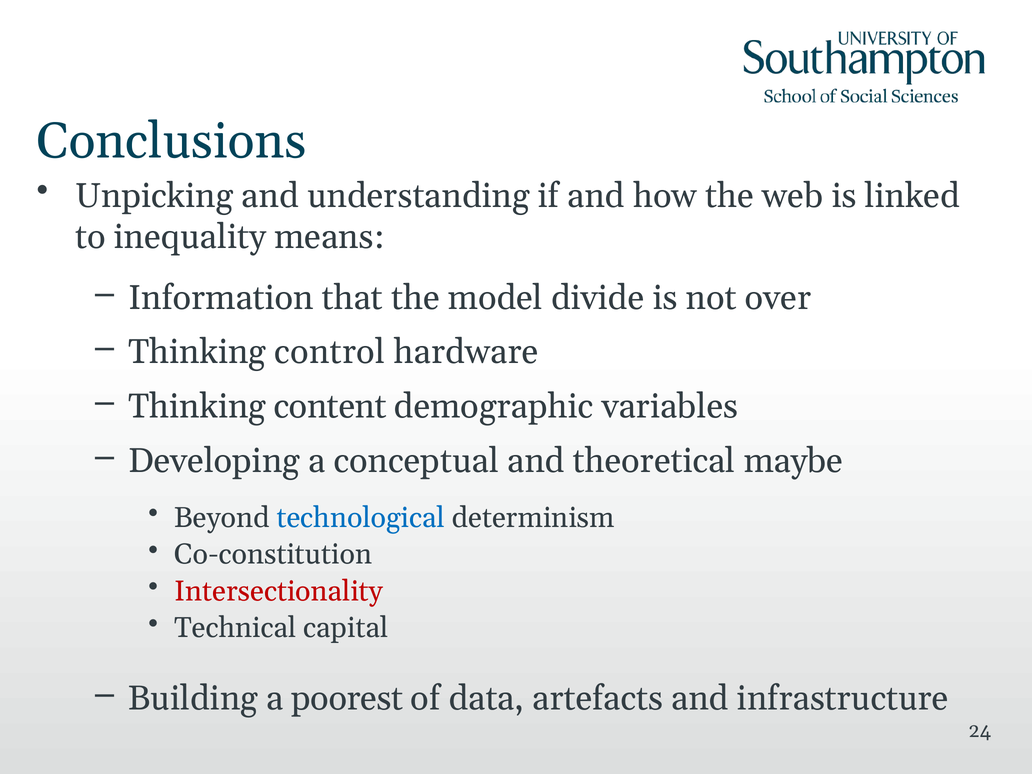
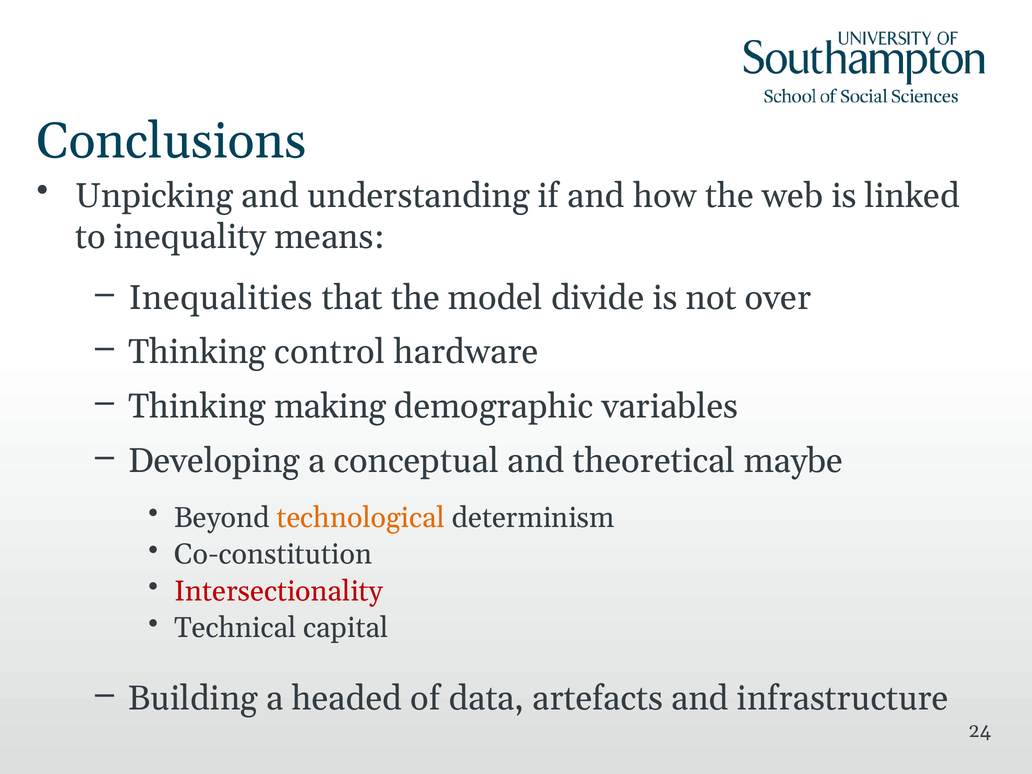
Information: Information -> Inequalities
content: content -> making
technological colour: blue -> orange
poorest: poorest -> headed
